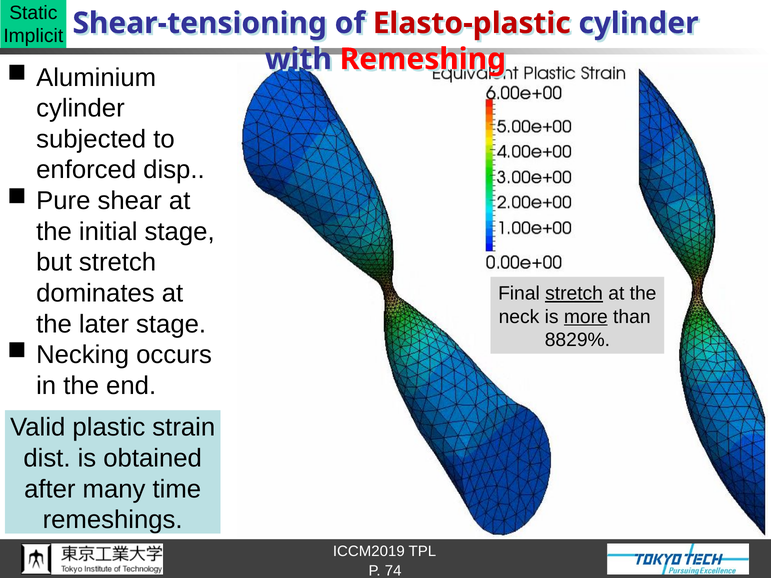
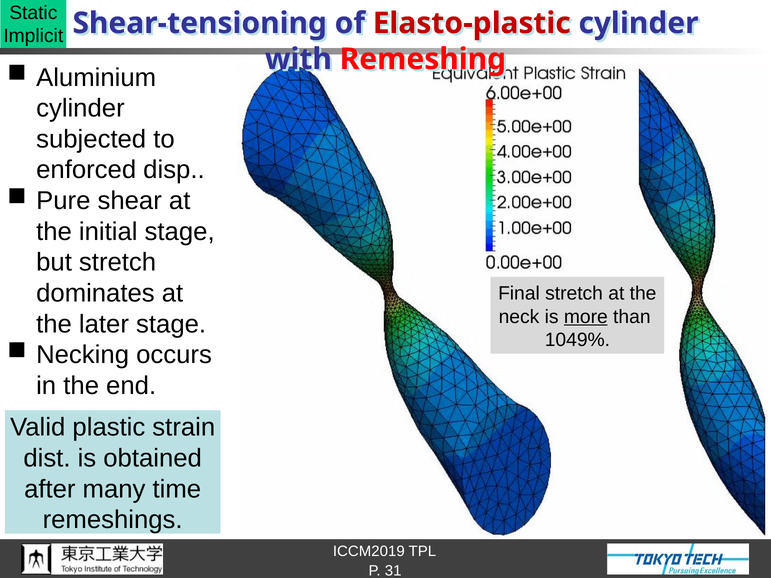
stretch at (574, 294) underline: present -> none
8829%: 8829% -> 1049%
74: 74 -> 31
